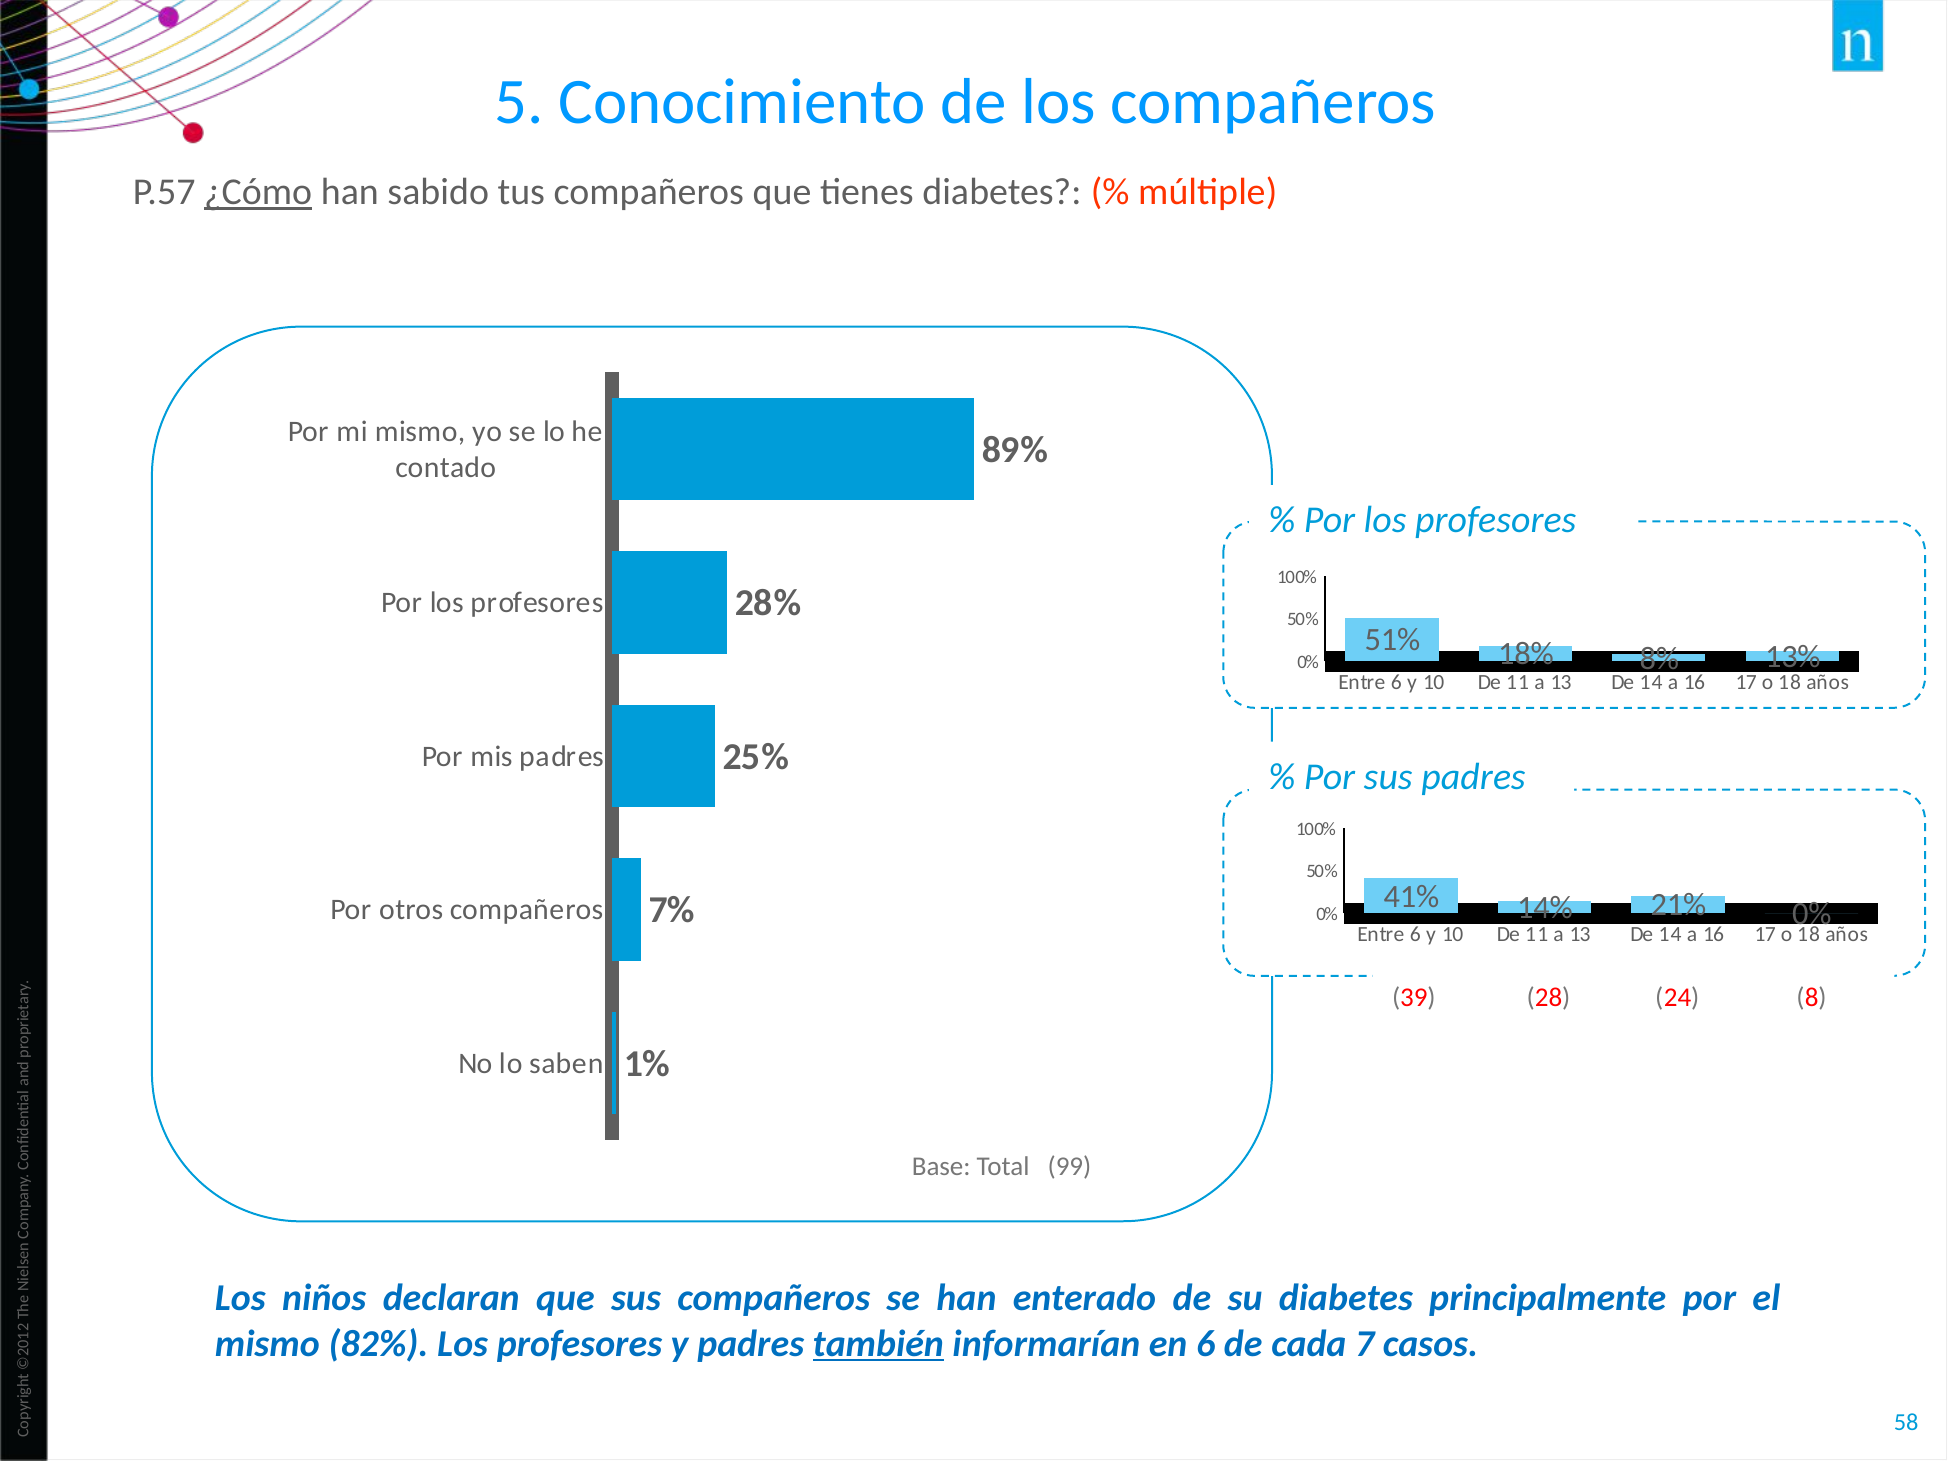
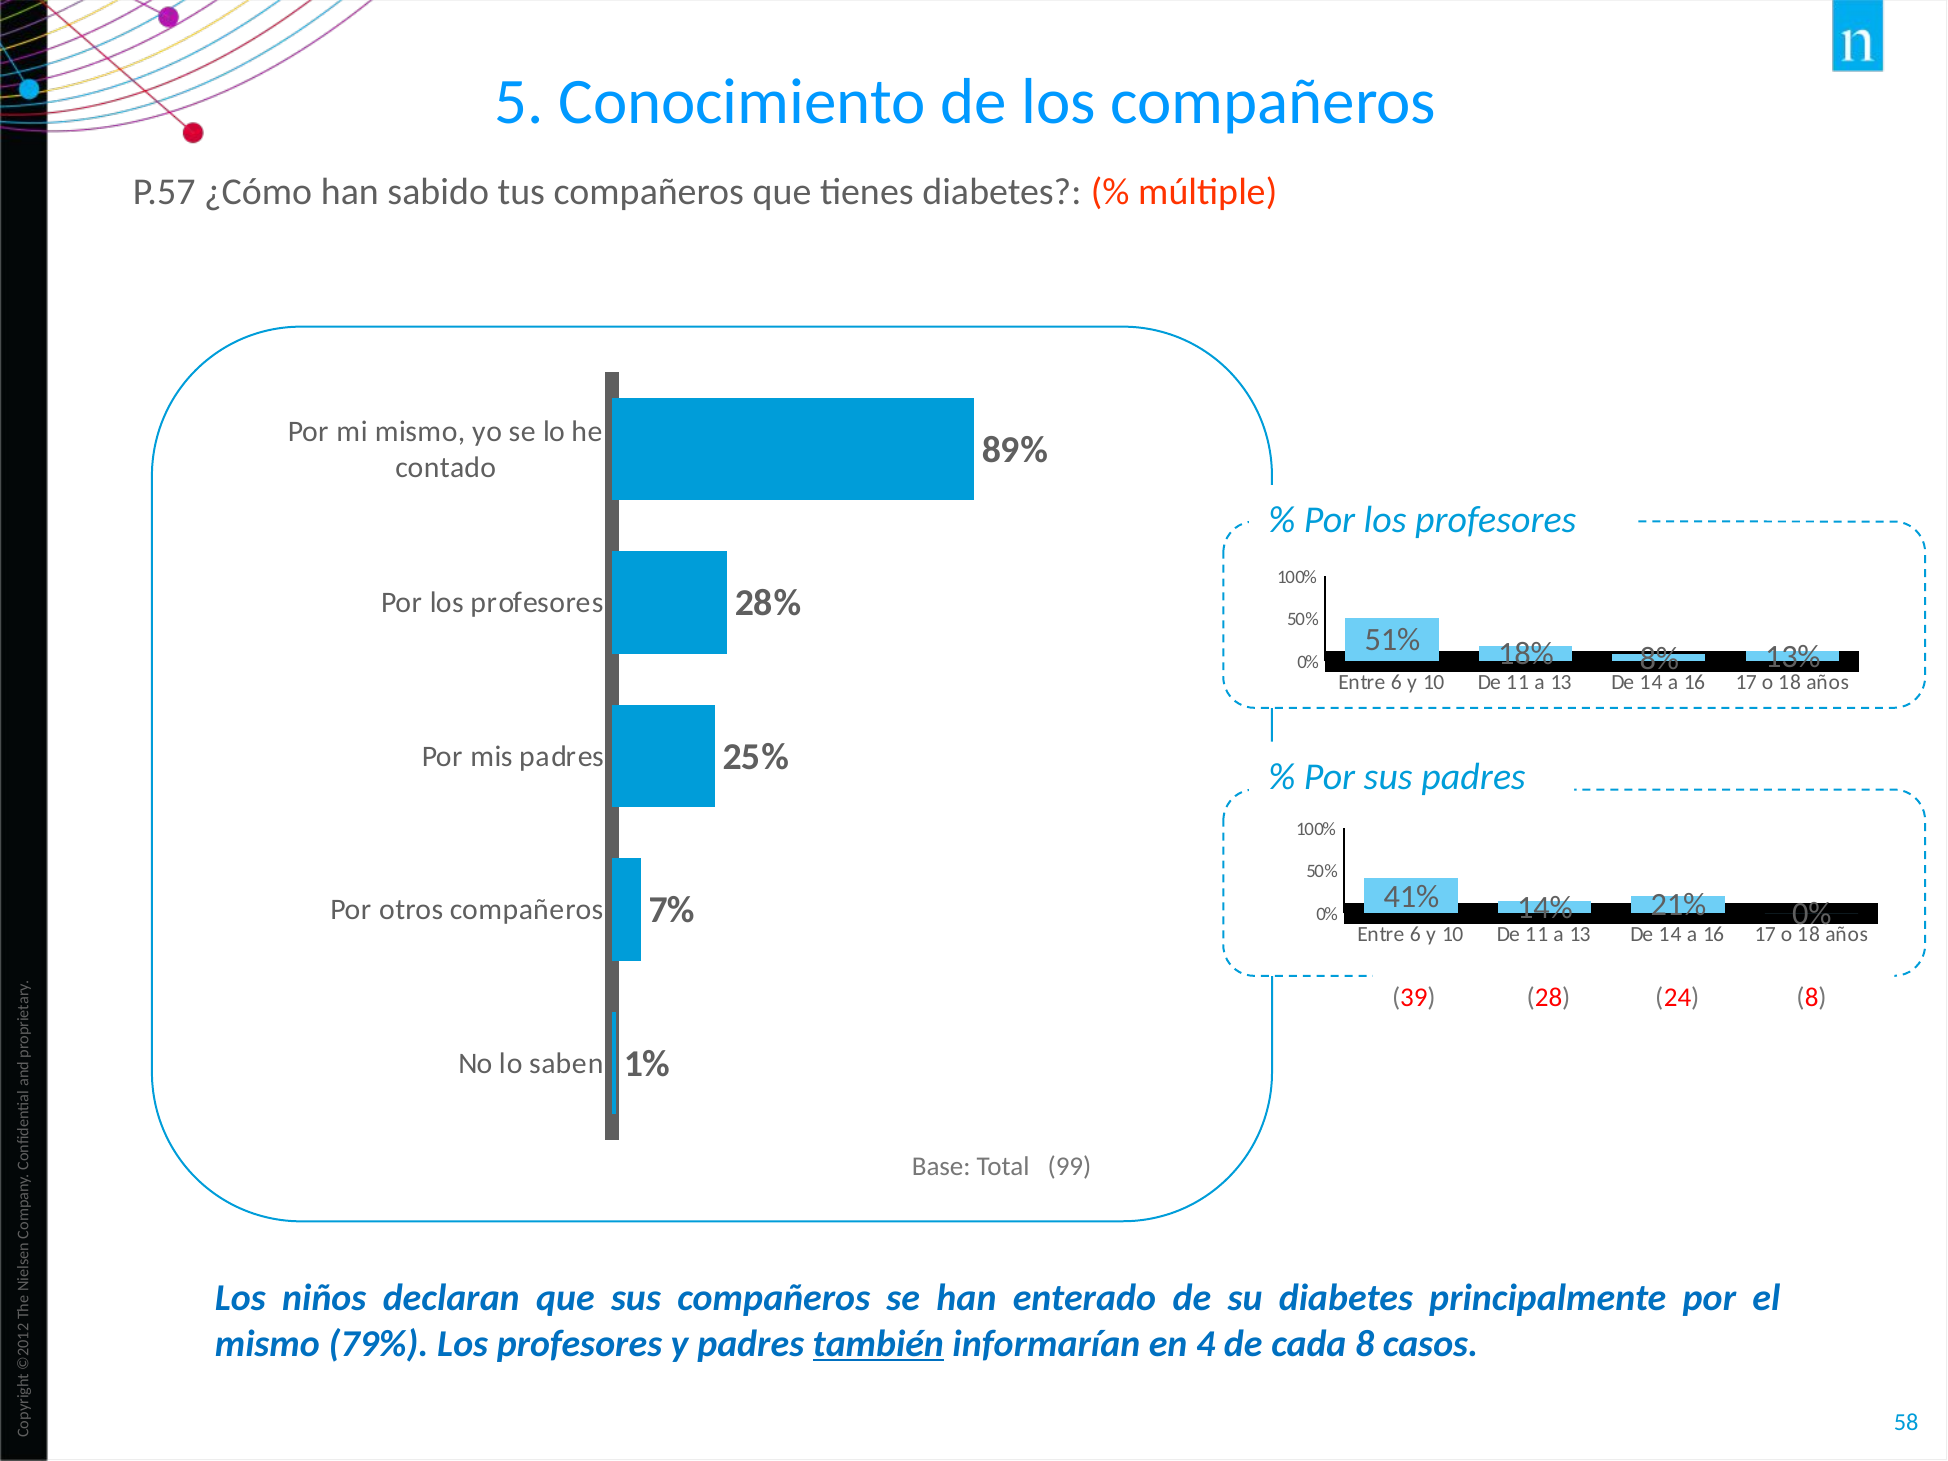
¿Cómo underline: present -> none
82%: 82% -> 79%
en 6: 6 -> 4
cada 7: 7 -> 8
